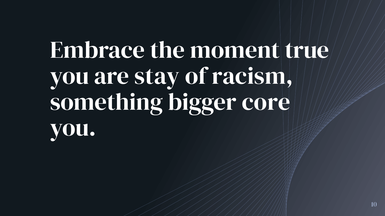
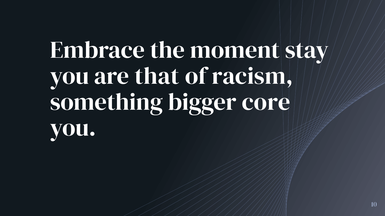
true: true -> stay
stay: stay -> that
